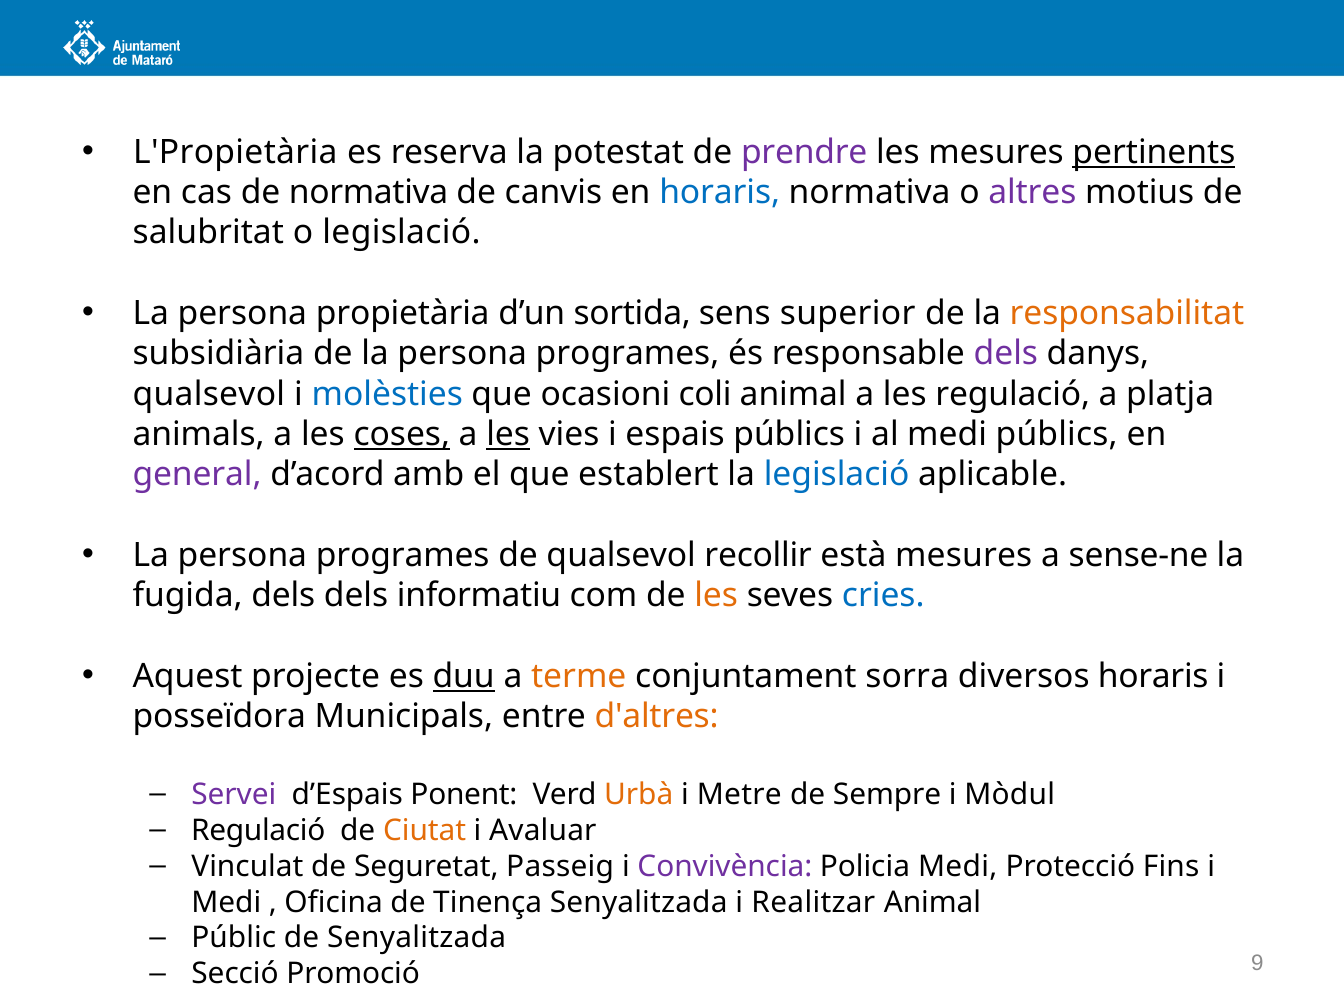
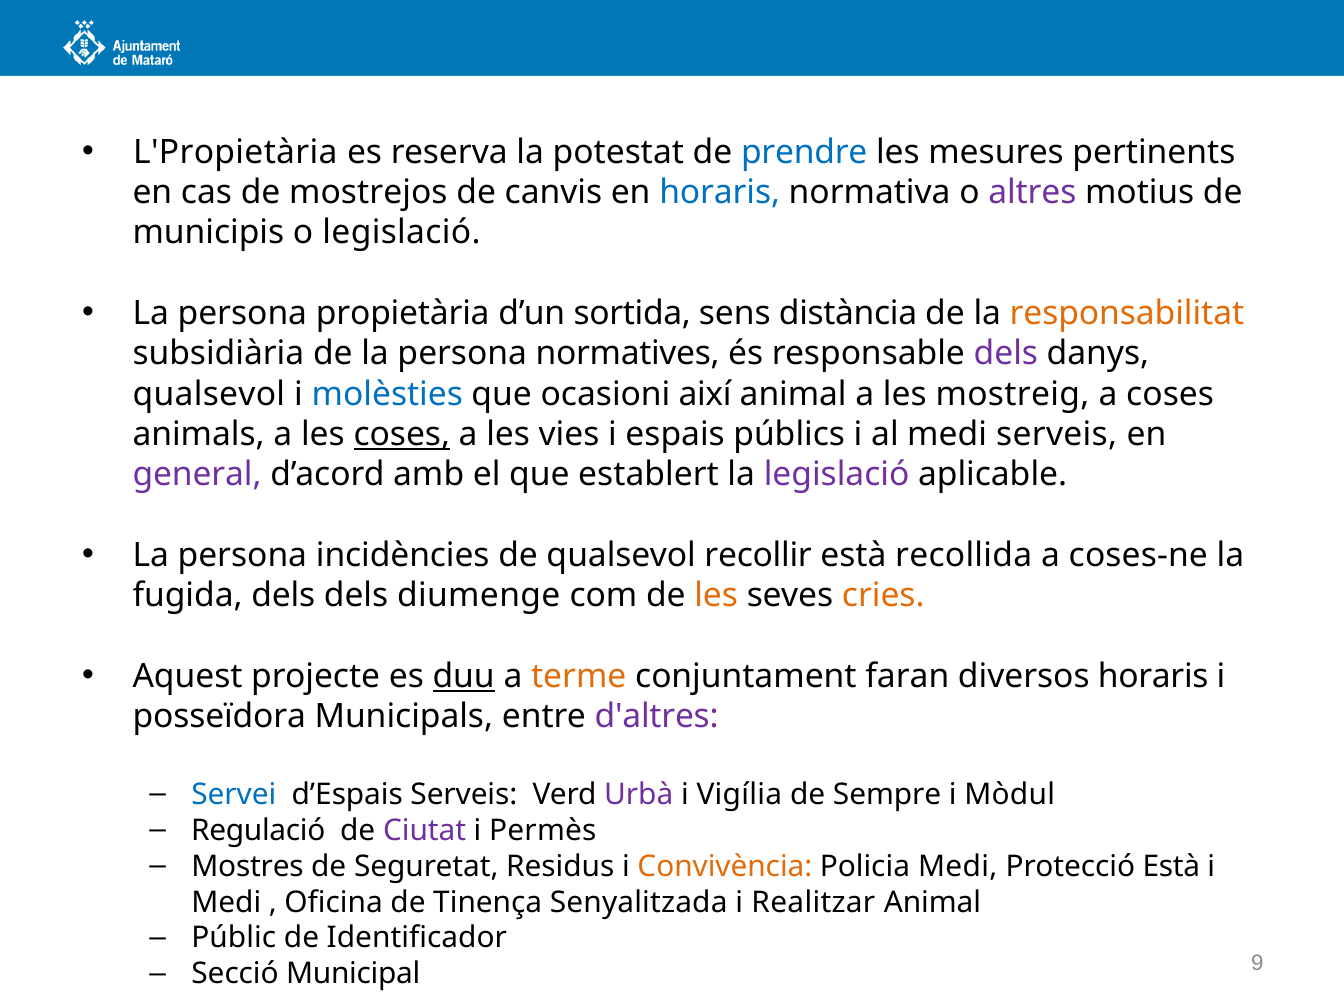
prendre colour: purple -> blue
pertinents underline: present -> none
de normativa: normativa -> mostrejos
salubritat: salubritat -> municipis
superior: superior -> distància
de la persona programes: programes -> normatives
coli: coli -> així
les regulació: regulació -> mostreig
a platja: platja -> coses
les at (508, 434) underline: present -> none
medi públics: públics -> serveis
legislació at (837, 475) colour: blue -> purple
programes at (403, 555): programes -> incidències
està mesures: mesures -> recollida
sense-ne: sense-ne -> coses-ne
informatiu: informatiu -> diumenge
cries colour: blue -> orange
sorra: sorra -> faran
d'altres colour: orange -> purple
Servei colour: purple -> blue
d’Espais Ponent: Ponent -> Serveis
Urbà colour: orange -> purple
Metre: Metre -> Vigília
Ciutat colour: orange -> purple
Avaluar: Avaluar -> Permès
Vinculat: Vinculat -> Mostres
Passeig: Passeig -> Residus
Convivència colour: purple -> orange
Protecció Fins: Fins -> Està
de Senyalitzada: Senyalitzada -> Identificador
Promoció: Promoció -> Municipal
